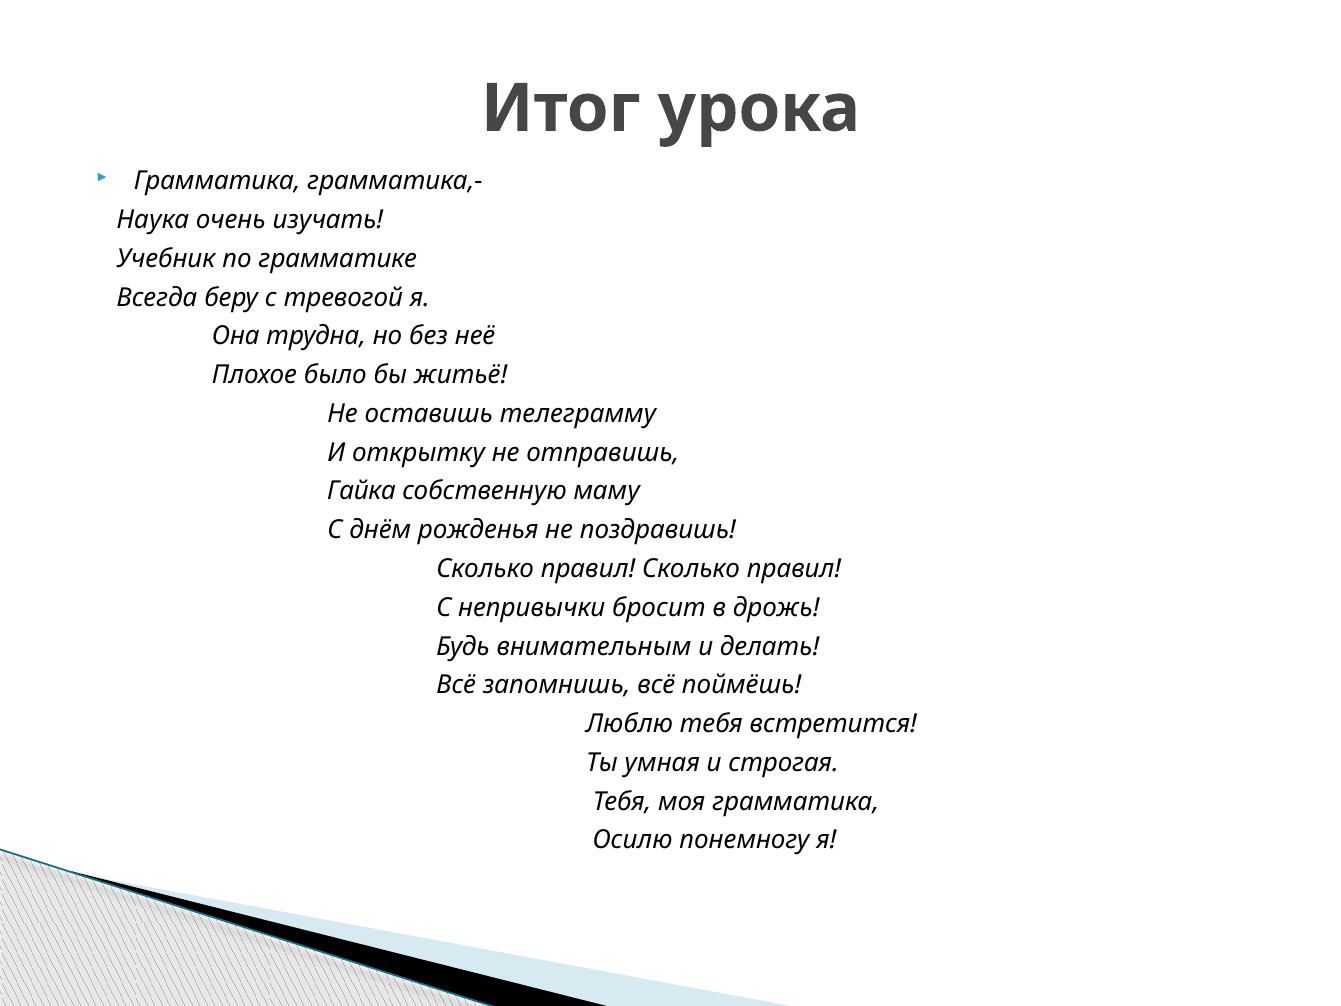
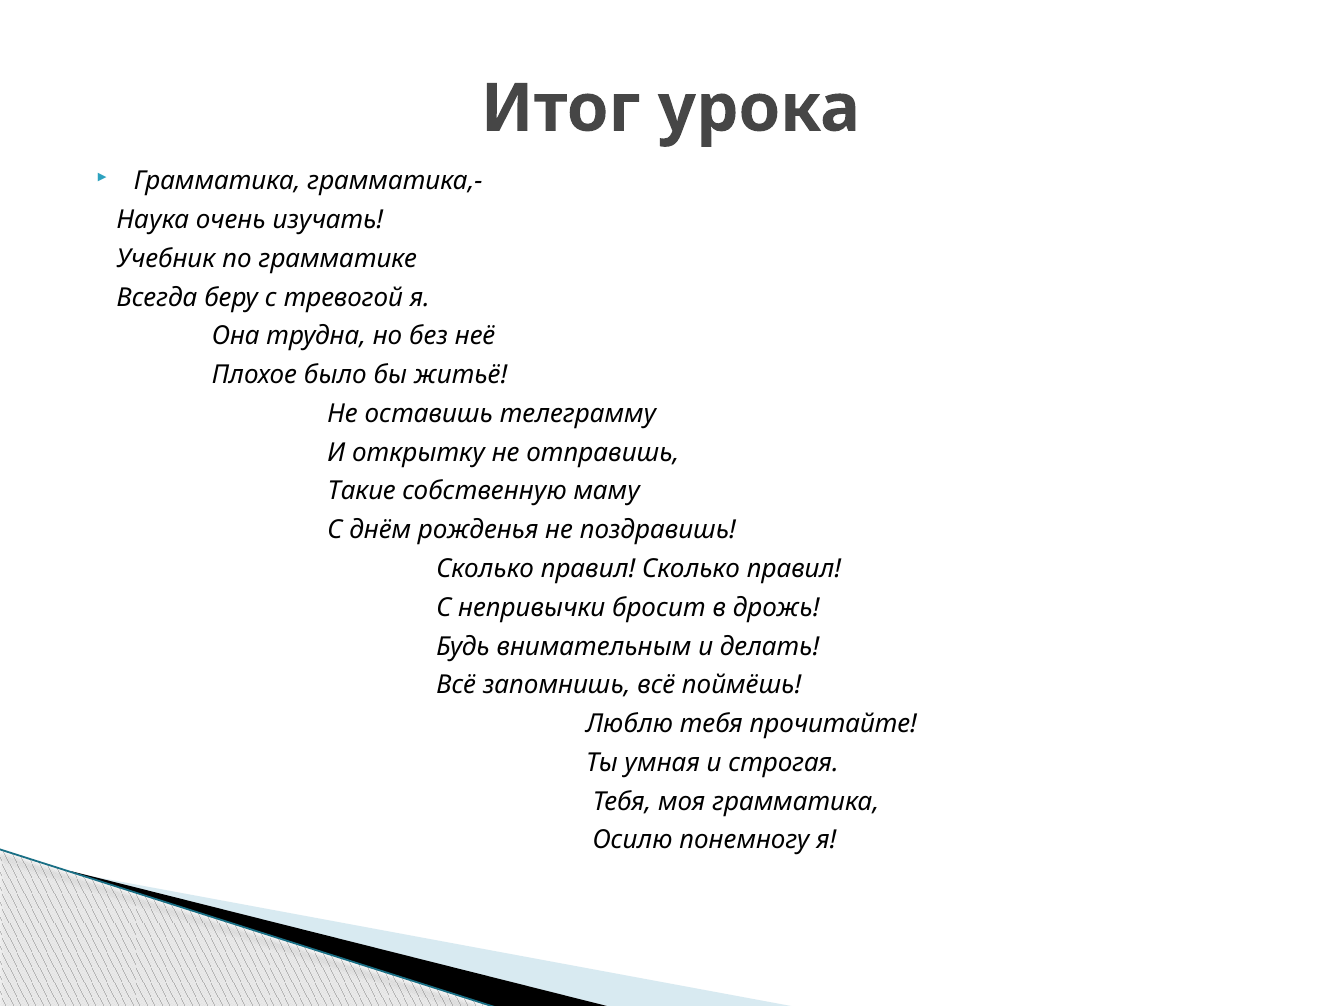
Гайка: Гайка -> Такие
встретится: встретится -> прочитайте
